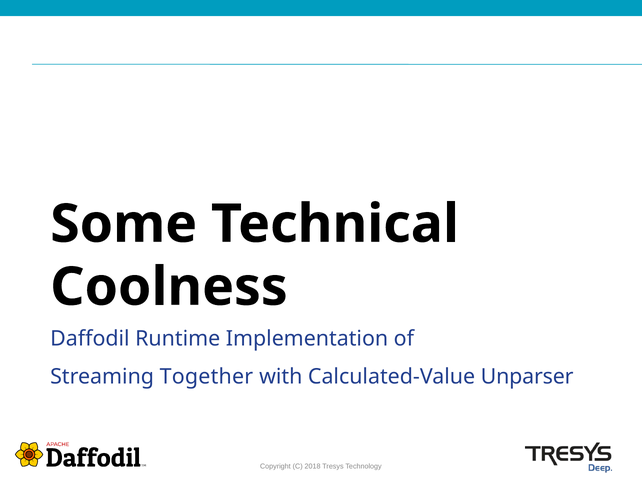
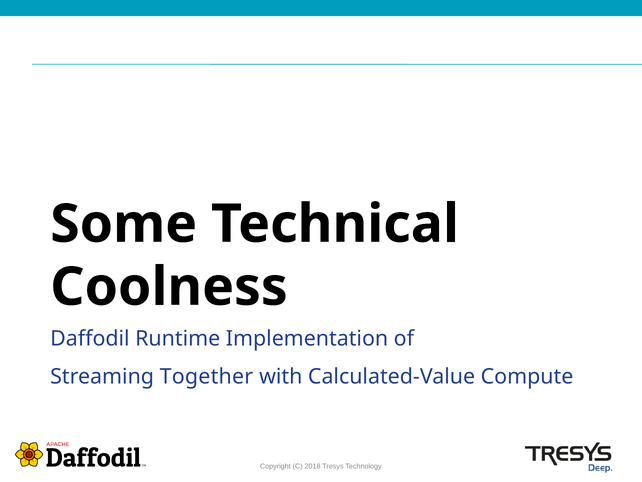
Unparser: Unparser -> Compute
